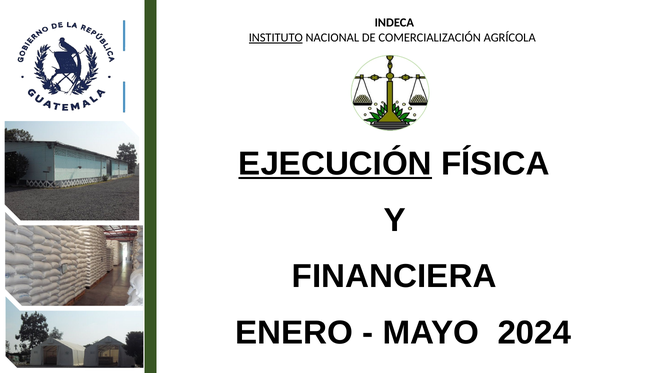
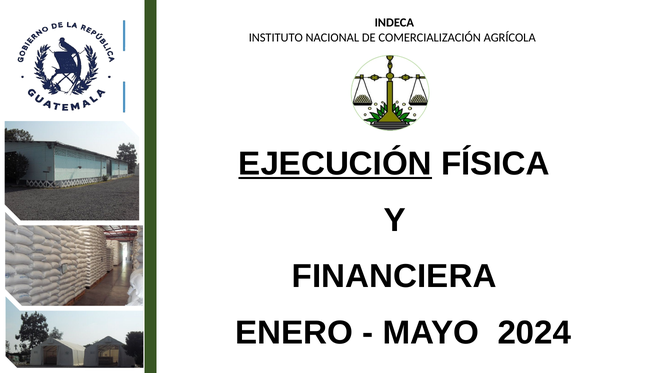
INSTITUTO underline: present -> none
